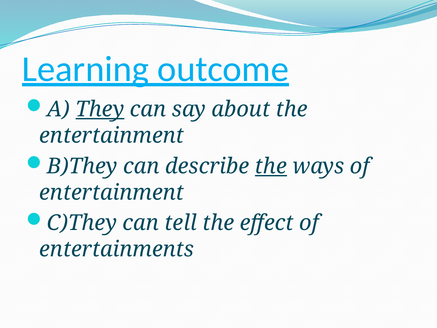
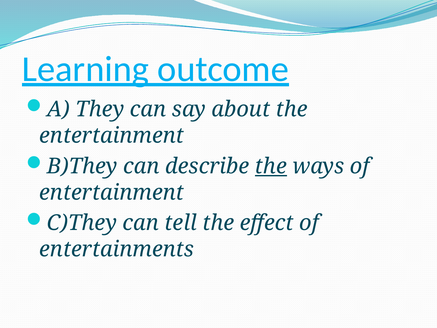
They underline: present -> none
